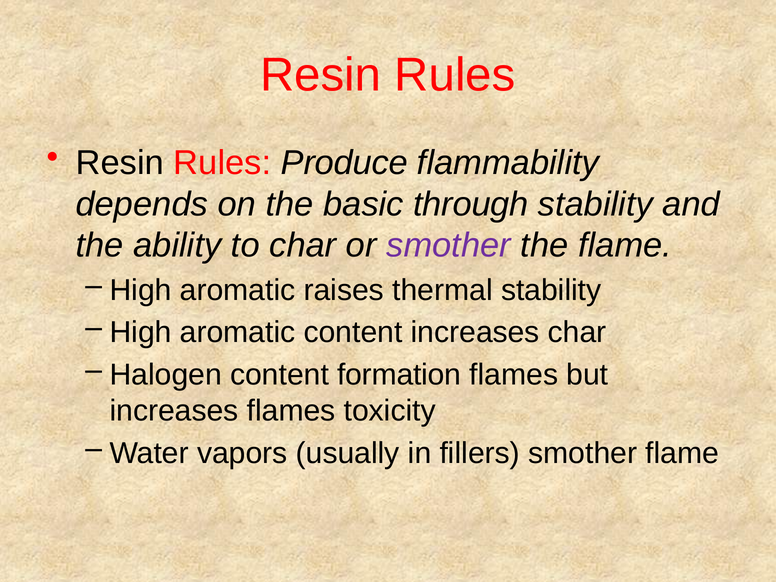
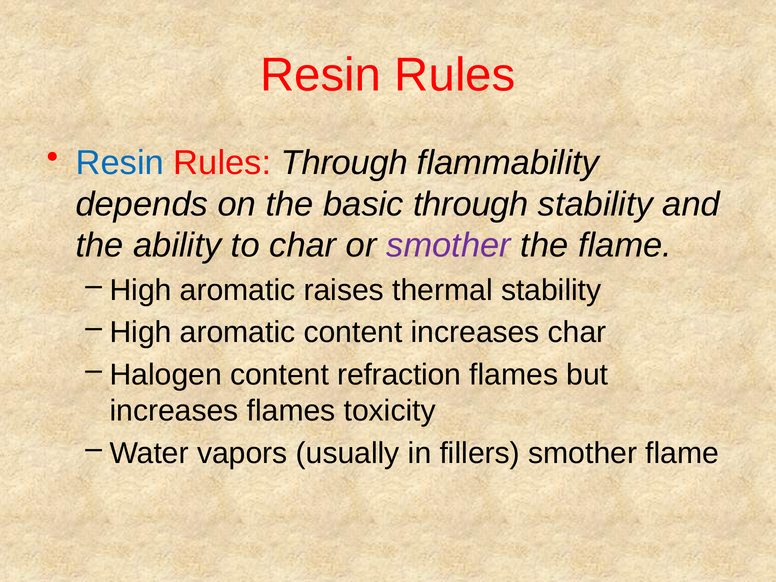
Resin at (120, 163) colour: black -> blue
Rules Produce: Produce -> Through
formation: formation -> refraction
